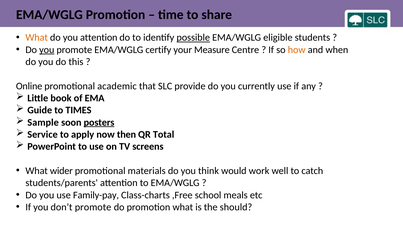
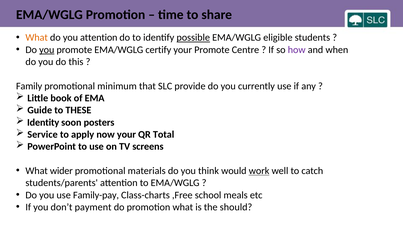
your Measure: Measure -> Promote
how colour: orange -> purple
Online: Online -> Family
academic: academic -> minimum
TIMES: TIMES -> THESE
Sample: Sample -> Identity
posters underline: present -> none
now then: then -> your
work underline: none -> present
don’t promote: promote -> payment
